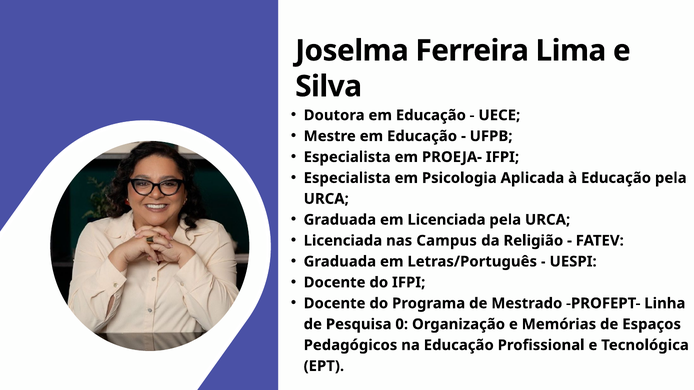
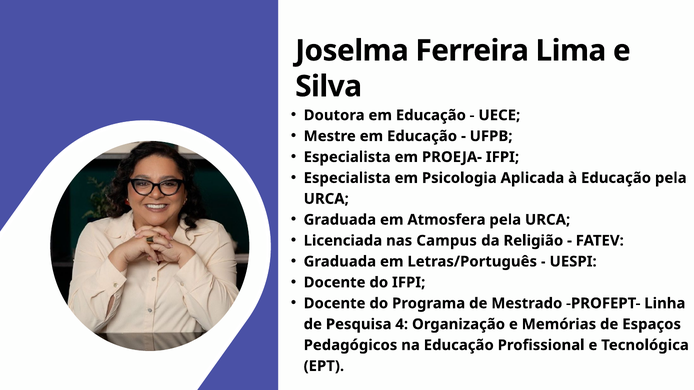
em Licenciada: Licenciada -> Atmosfera
0: 0 -> 4
